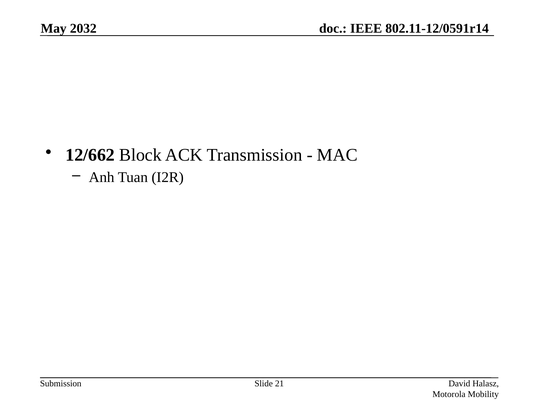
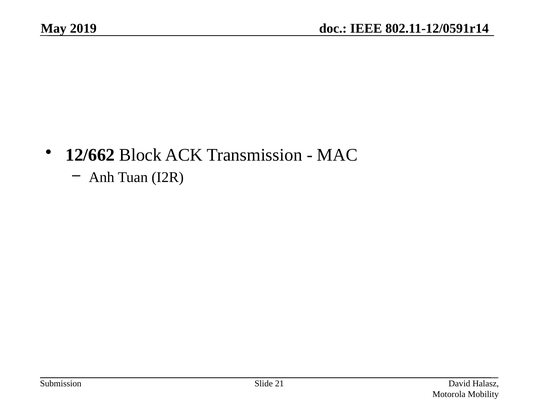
2032: 2032 -> 2019
